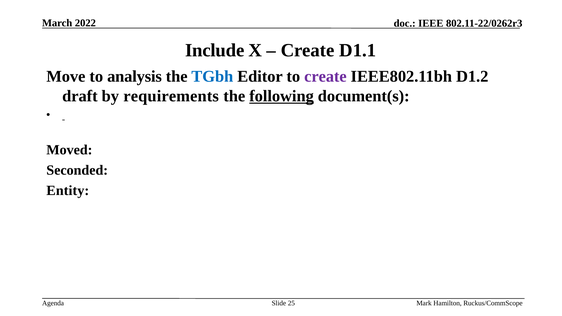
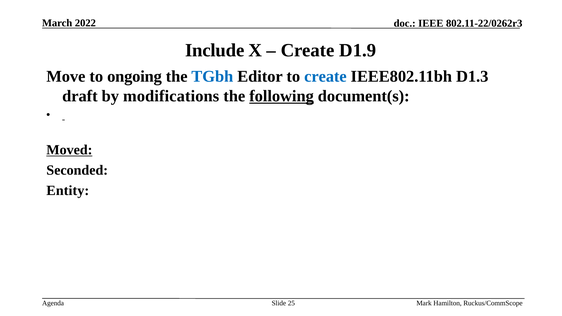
D1.1: D1.1 -> D1.9
analysis: analysis -> ongoing
create at (325, 76) colour: purple -> blue
D1.2: D1.2 -> D1.3
requirements: requirements -> modifications
Moved underline: none -> present
